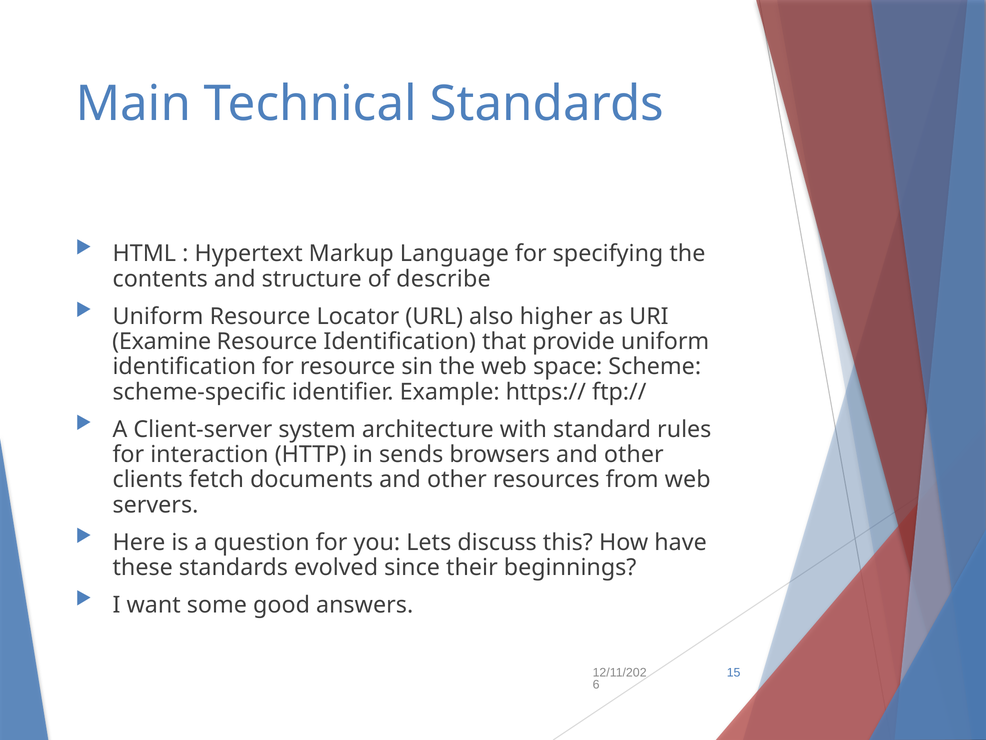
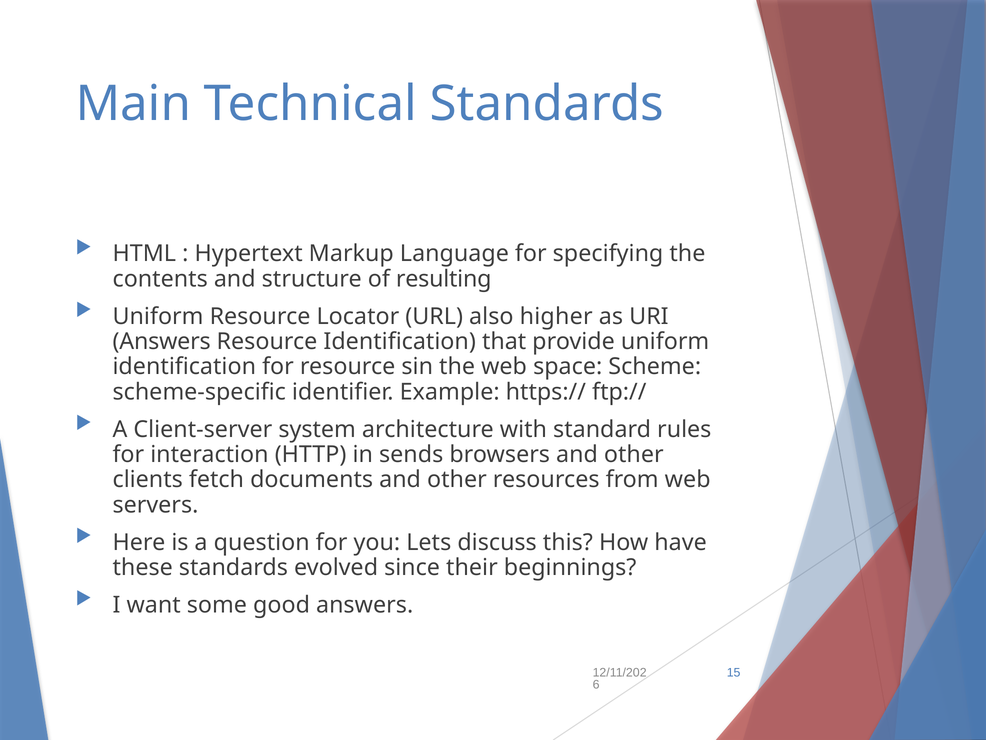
describe: describe -> resulting
Examine at (162, 341): Examine -> Answers
